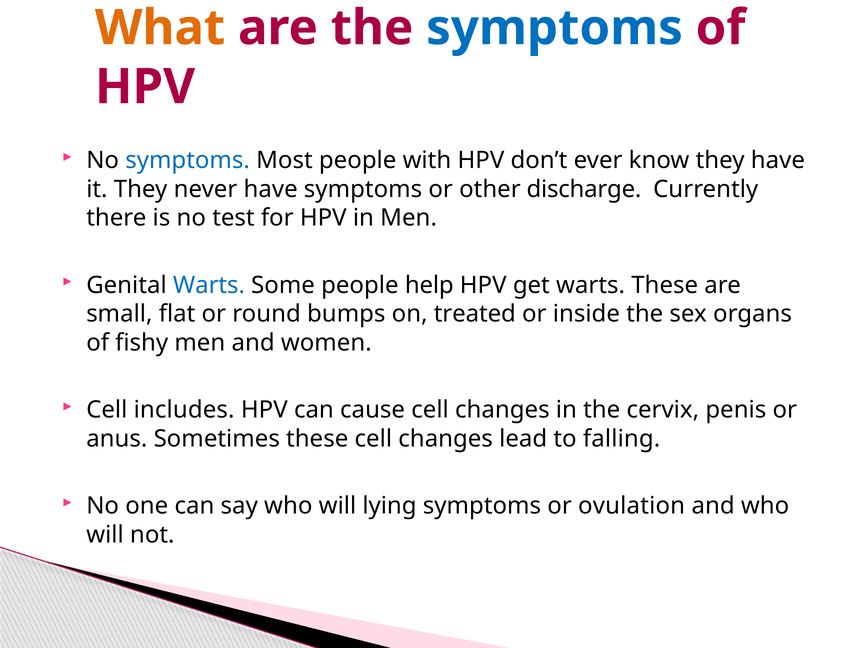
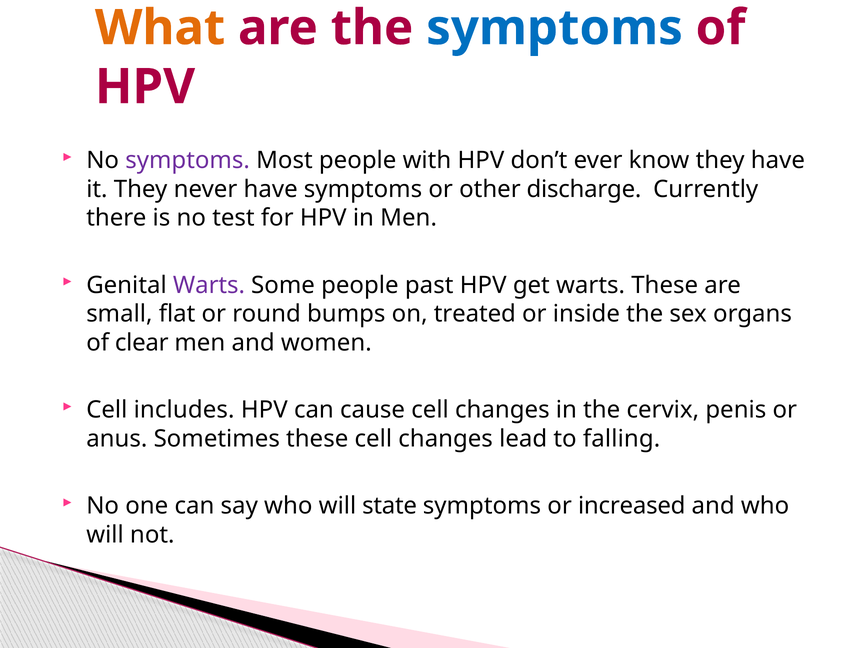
symptoms at (188, 160) colour: blue -> purple
Warts at (209, 285) colour: blue -> purple
help: help -> past
fishy: fishy -> clear
lying: lying -> state
ovulation: ovulation -> increased
